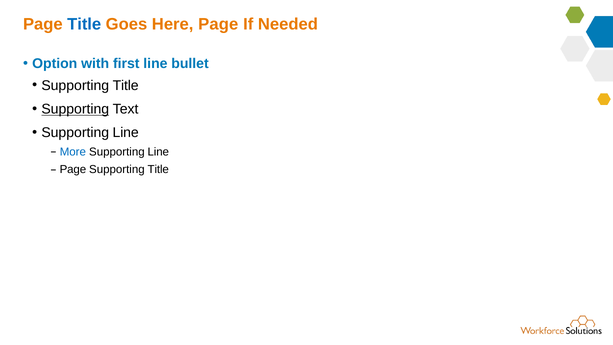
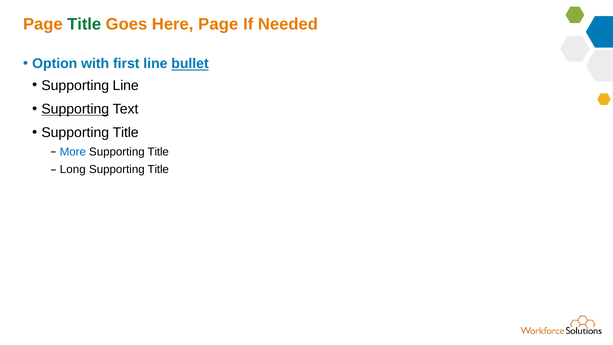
Title at (84, 24) colour: blue -> green
bullet underline: none -> present
Title at (126, 86): Title -> Line
Line at (126, 133): Line -> Title
Line at (158, 152): Line -> Title
Page at (73, 169): Page -> Long
